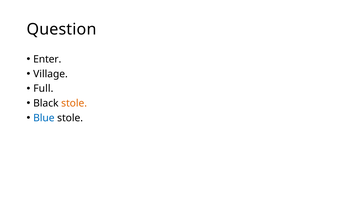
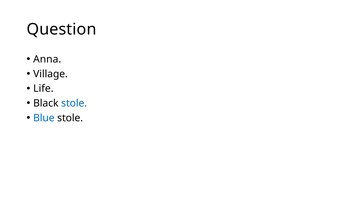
Enter: Enter -> Anna
Full: Full -> Life
stole at (74, 103) colour: orange -> blue
